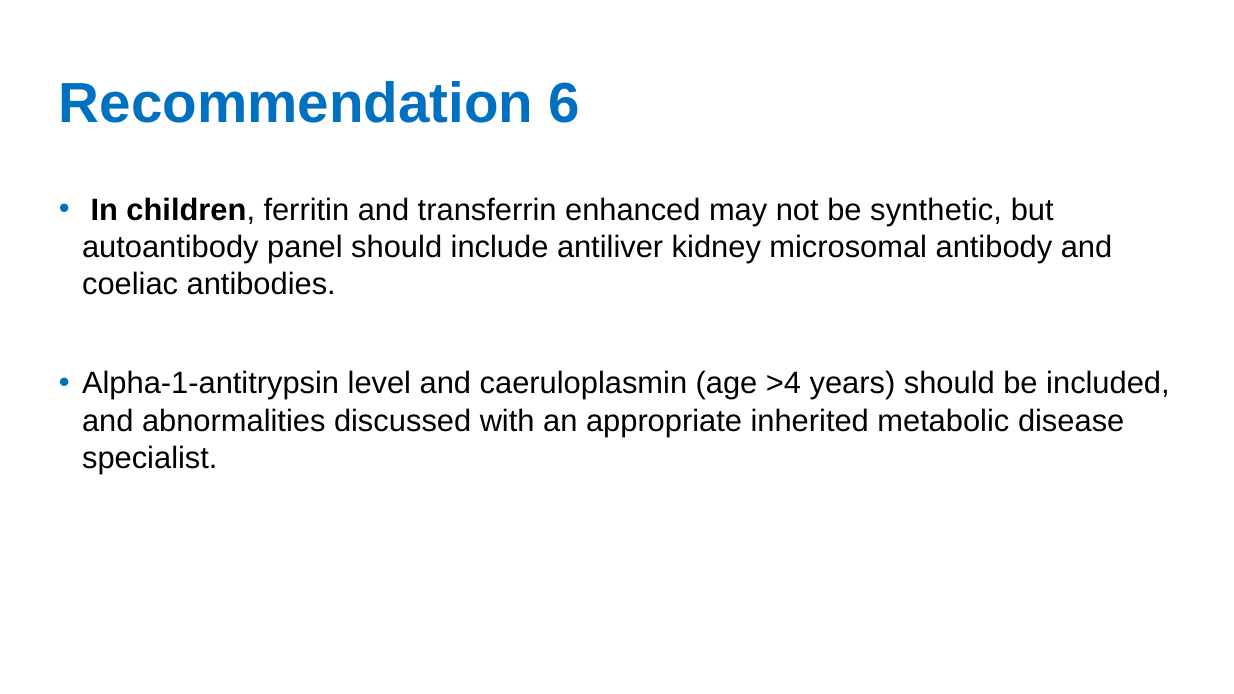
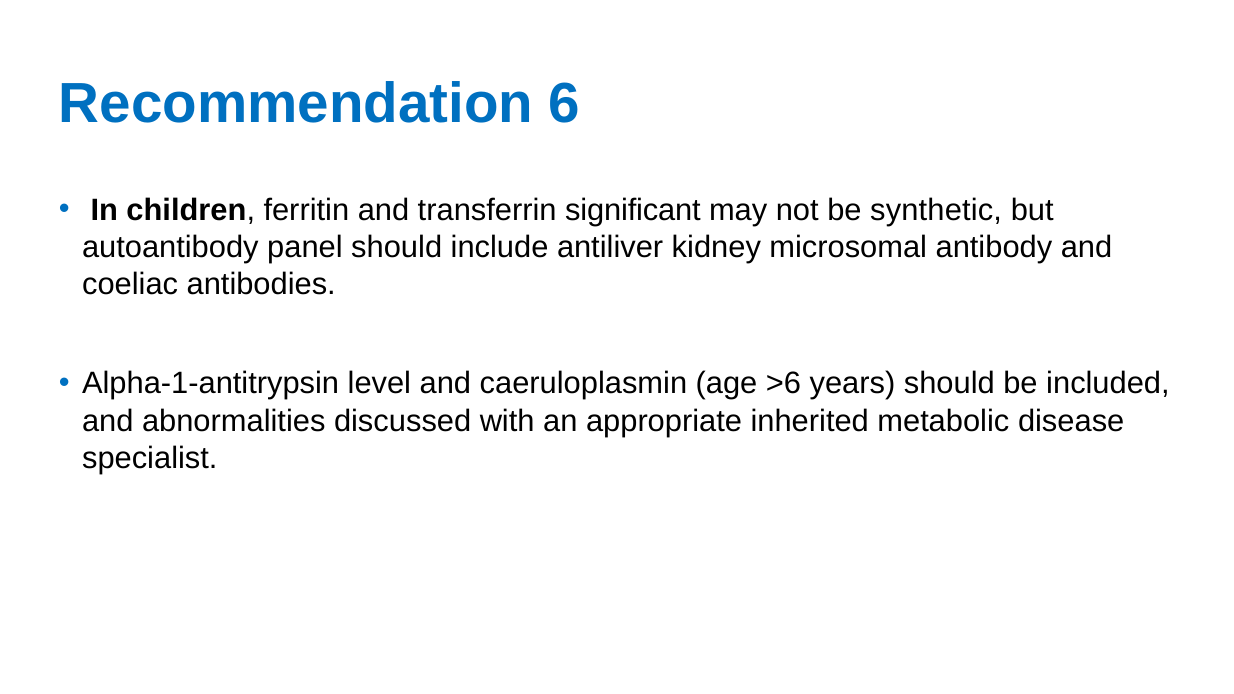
enhanced: enhanced -> significant
>4: >4 -> >6
